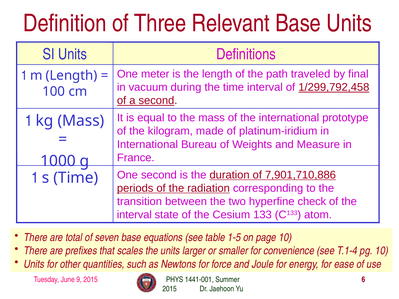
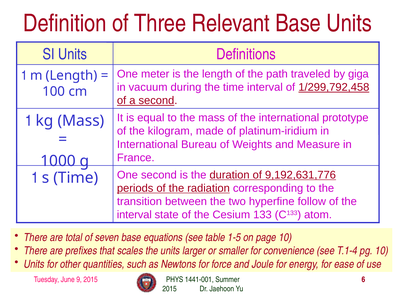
final: final -> giga
7,901,710,886: 7,901,710,886 -> 9,192,631,776
check: check -> follow
